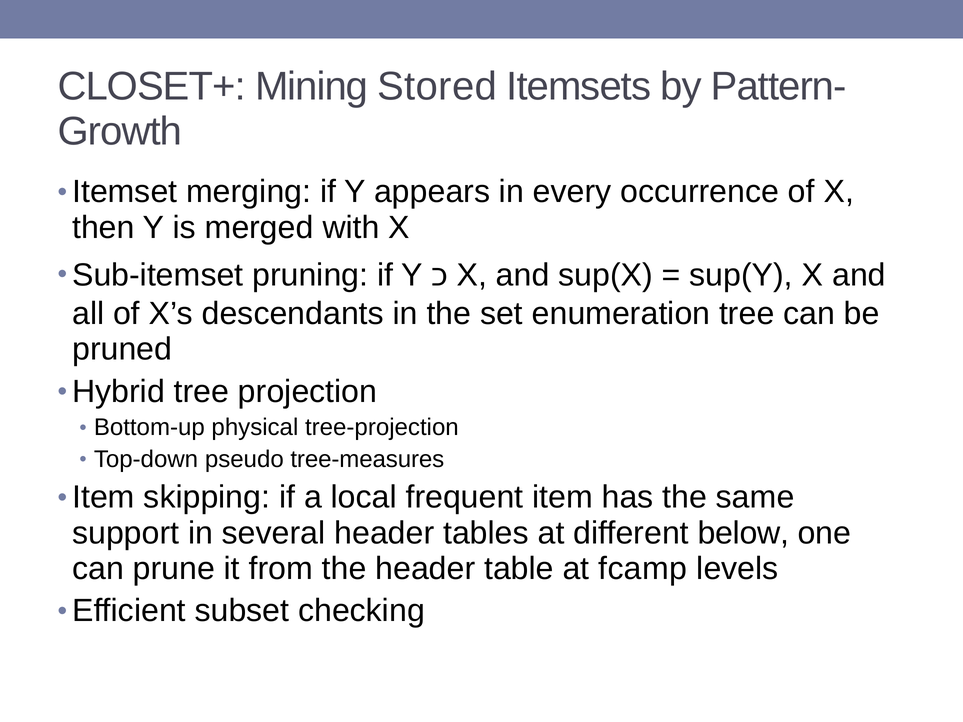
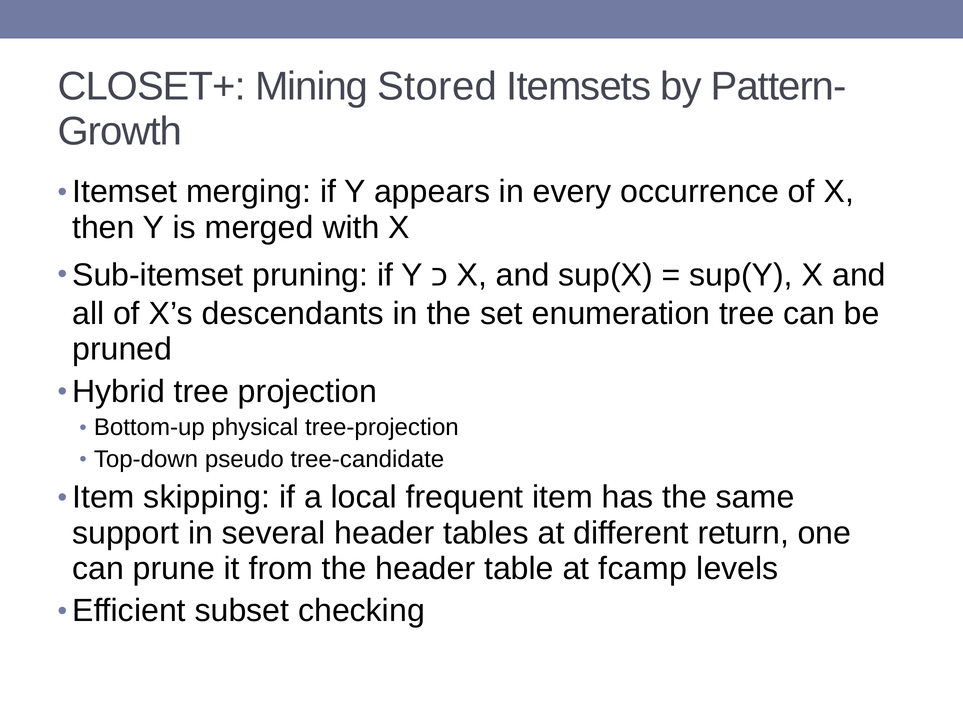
tree-measures: tree-measures -> tree-candidate
below: below -> return
